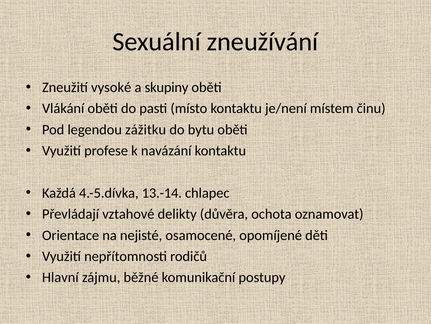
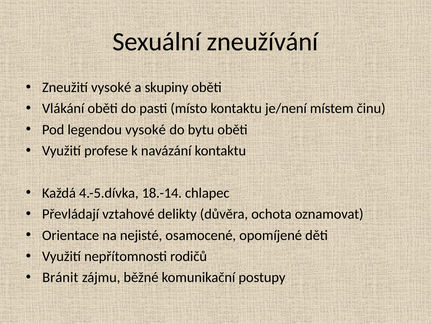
legendou zážitku: zážitku -> vysoké
13.-14: 13.-14 -> 18.-14
Hlavní: Hlavní -> Bránit
